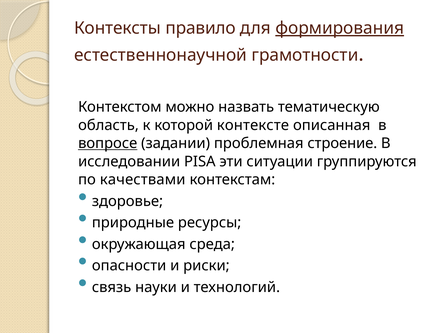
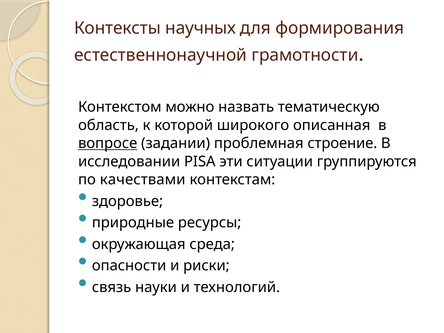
правило: правило -> научных
формирования underline: present -> none
контексте: контексте -> широкого
